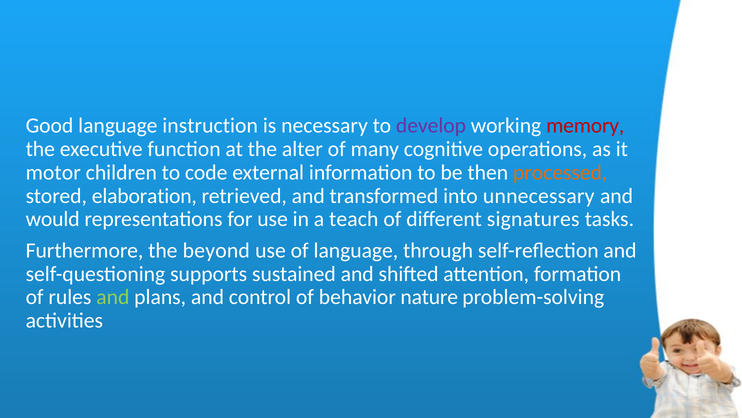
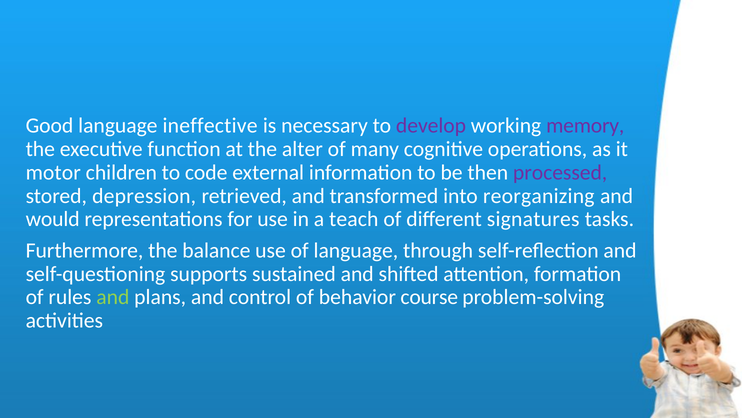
instruction: instruction -> ineffective
memory colour: red -> purple
processed colour: orange -> purple
elaboration: elaboration -> depression
unnecessary: unnecessary -> reorganizing
beyond: beyond -> balance
nature: nature -> course
